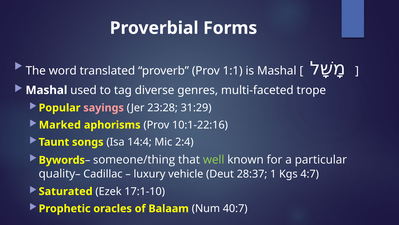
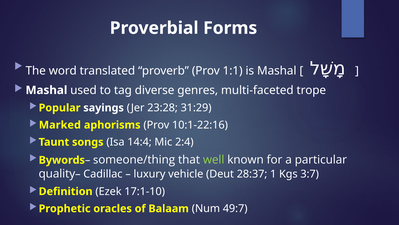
sayings colour: pink -> white
4:7: 4:7 -> 3:7
Saturated: Saturated -> Definition
40:7: 40:7 -> 49:7
